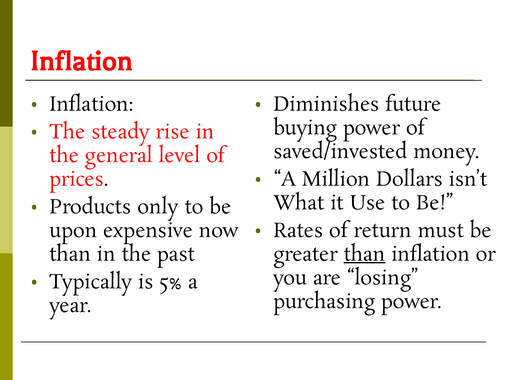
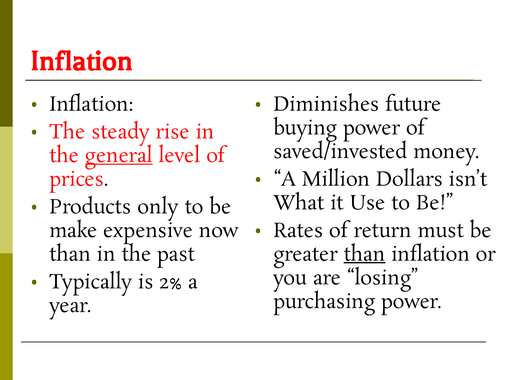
general underline: none -> present
upon: upon -> make
5%: 5% -> 2%
